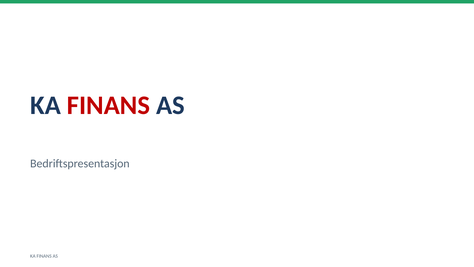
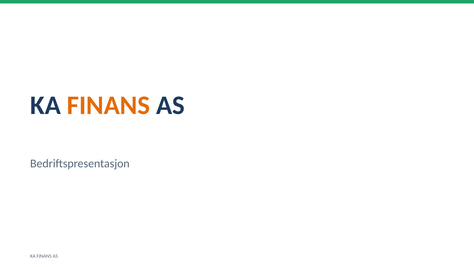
FINANS at (108, 105) colour: red -> orange
